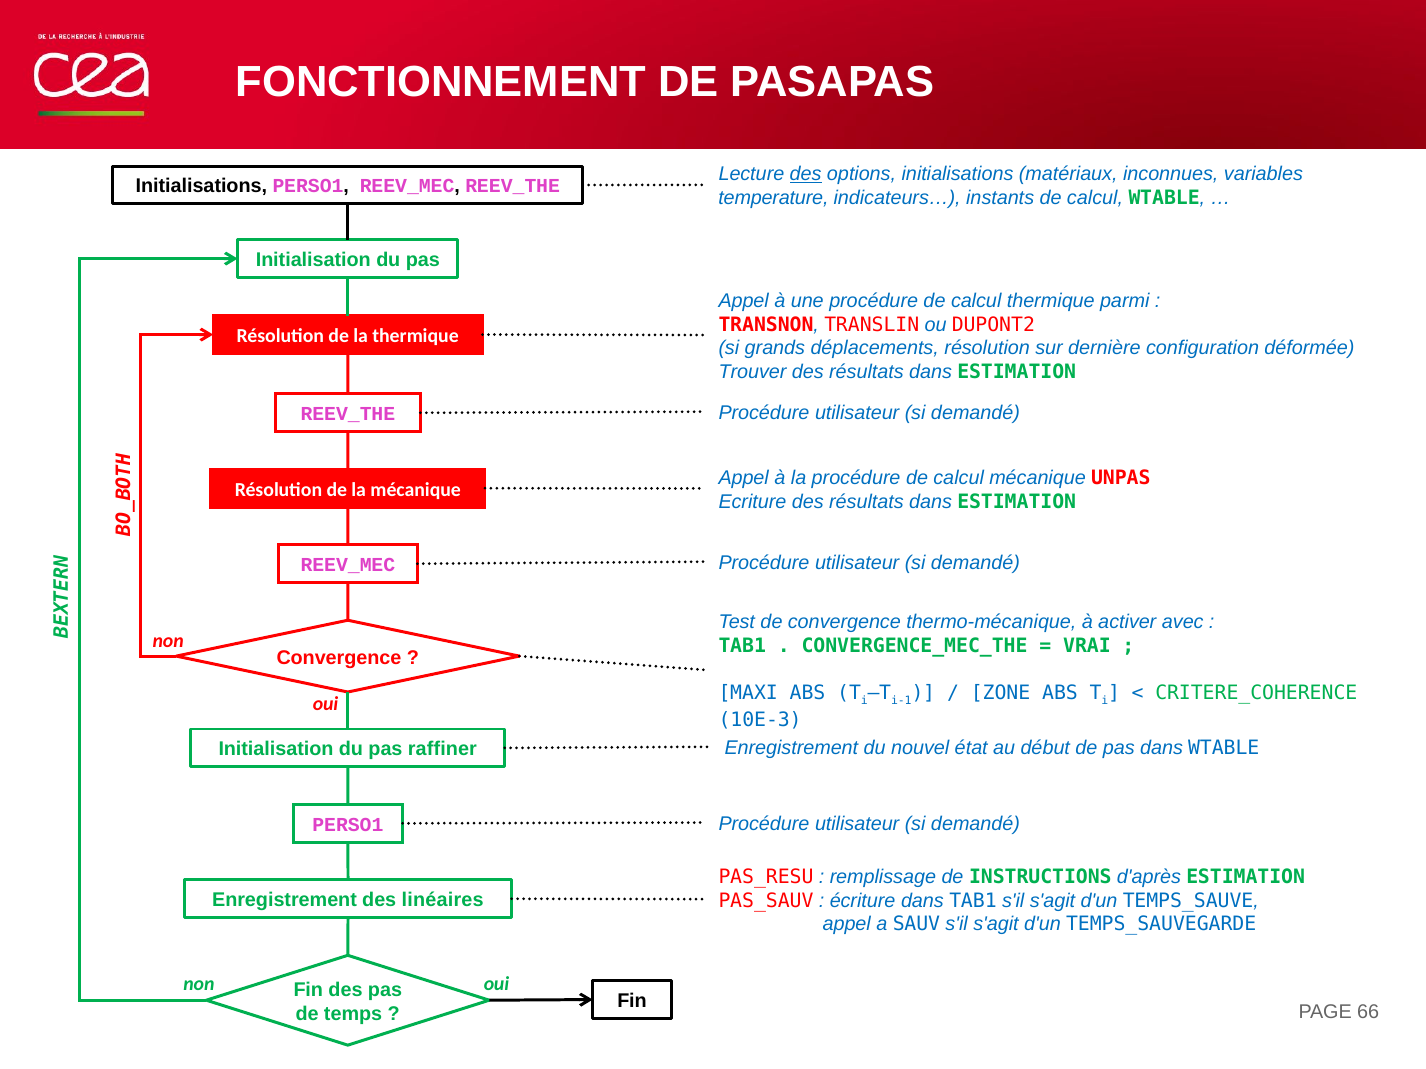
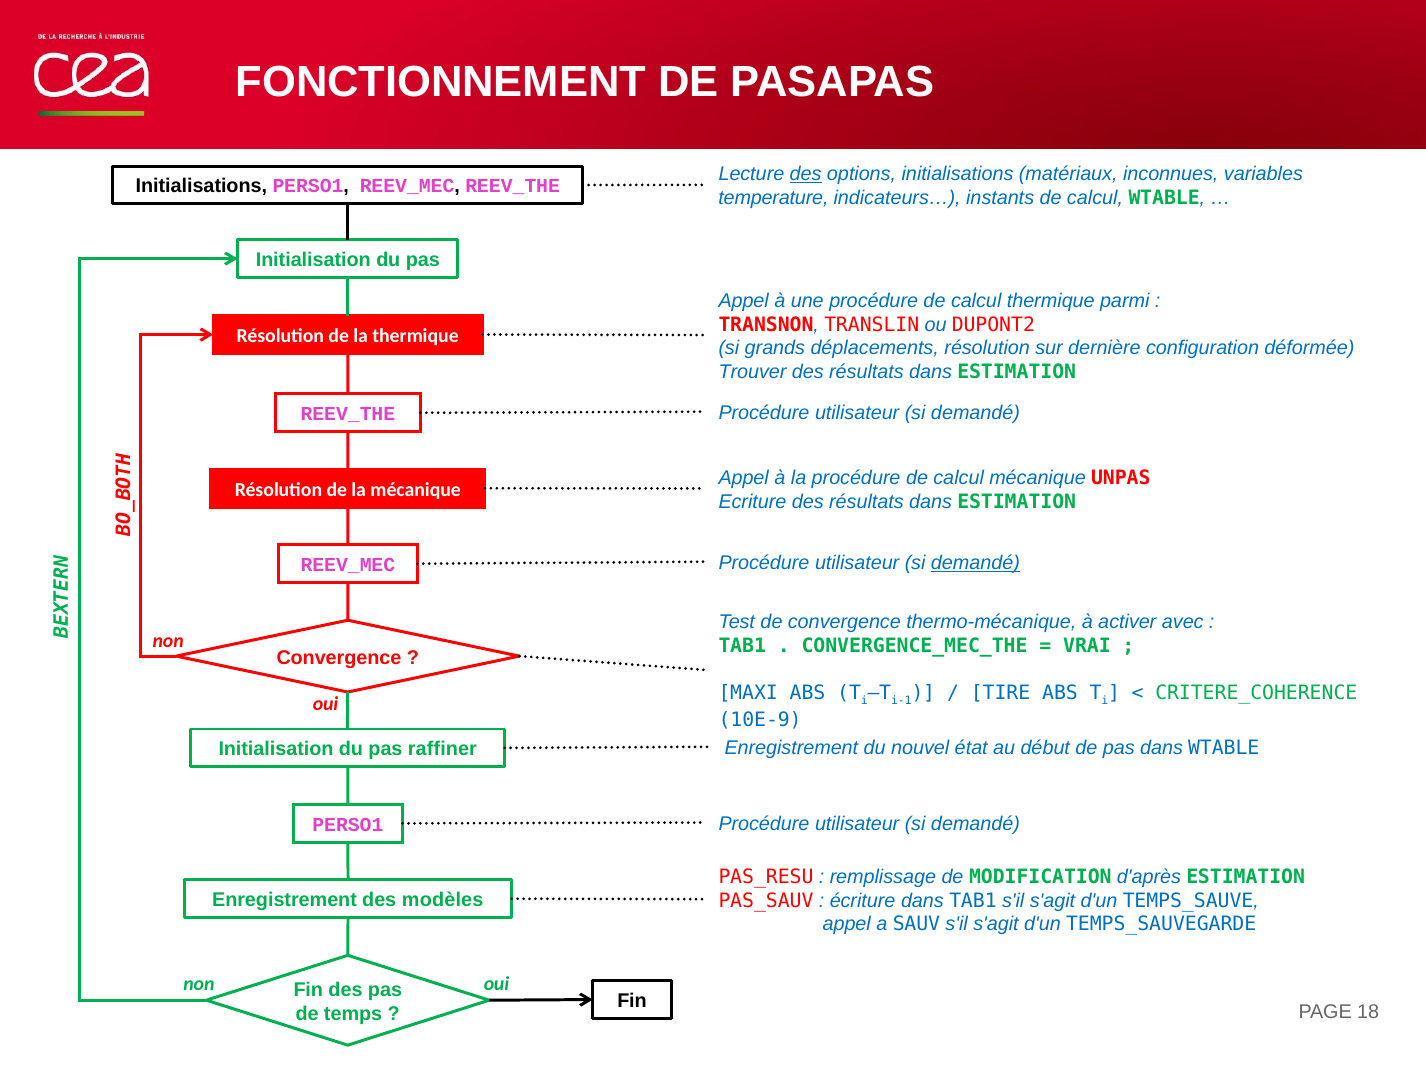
demandé at (976, 563) underline: none -> present
ZONE: ZONE -> TIRE
10E-3: 10E-3 -> 10E-9
INSTRUCTIONS: INSTRUCTIONS -> MODIFICATION
linéaires: linéaires -> modèles
66: 66 -> 18
